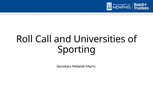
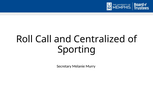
Universities: Universities -> Centralized
